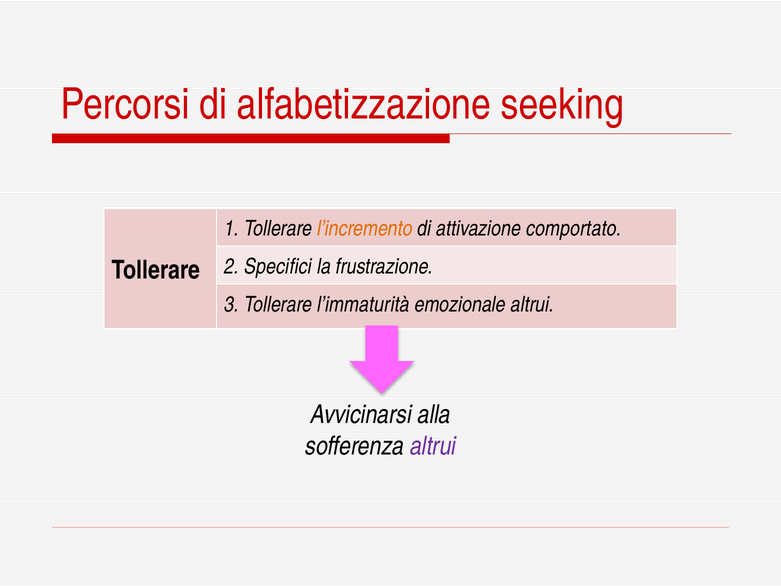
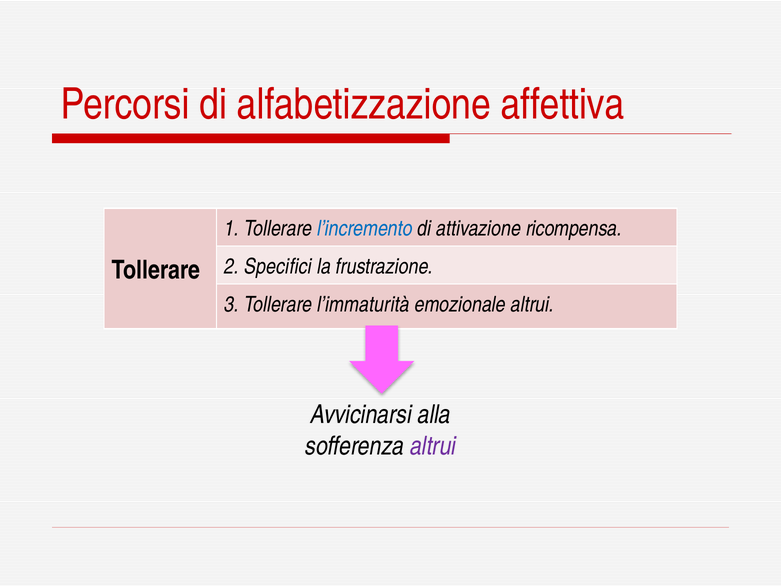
seeking: seeking -> affettiva
l’incremento colour: orange -> blue
comportato: comportato -> ricompensa
